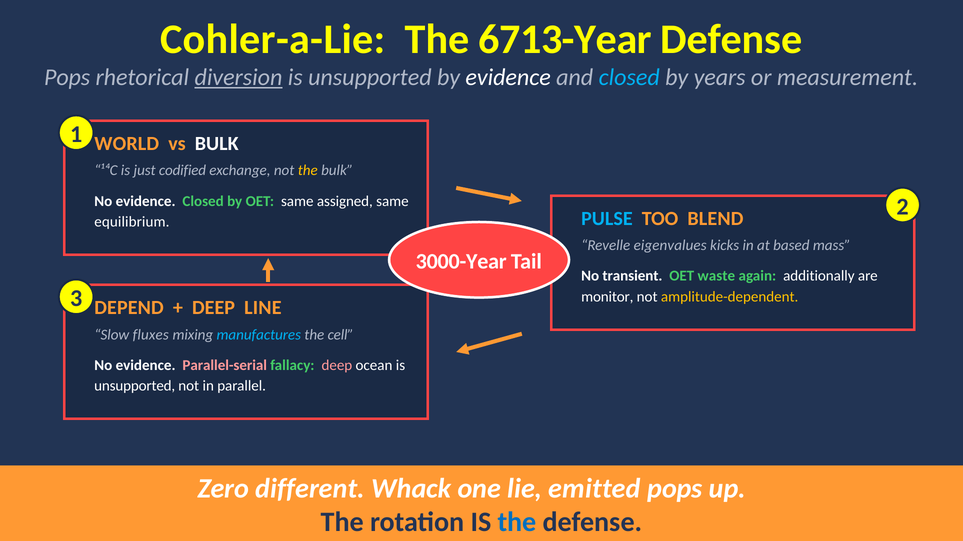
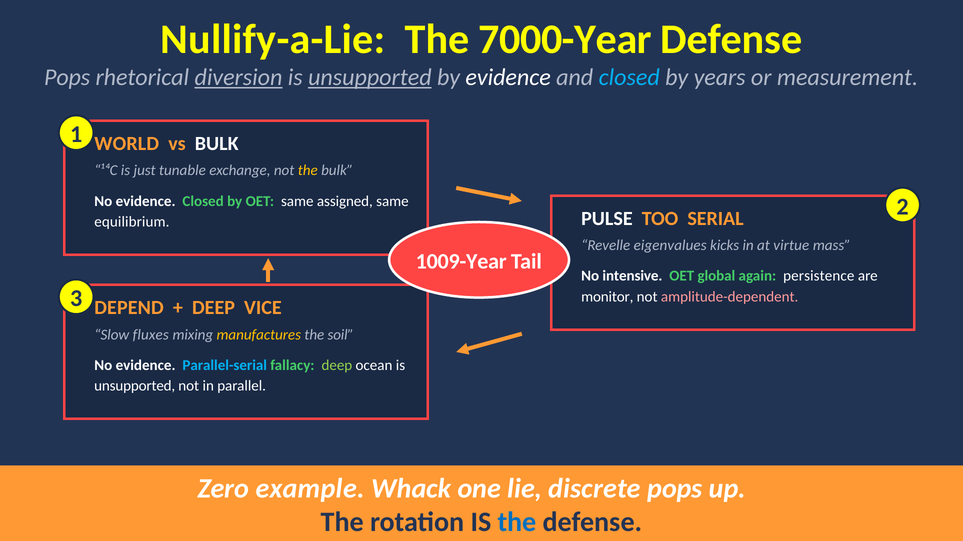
Cohler-a-Lie: Cohler-a-Lie -> Nullify-a-Lie
6713-Year: 6713-Year -> 7000-Year
unsupported at (370, 77) underline: none -> present
codified: codified -> tunable
PULSE colour: light blue -> white
BLEND: BLEND -> SERIAL
based: based -> virtue
3000-Year: 3000-Year -> 1009-Year
transient: transient -> intensive
waste: waste -> global
additionally: additionally -> persistence
amplitude-dependent colour: yellow -> pink
LINE: LINE -> VICE
manufactures colour: light blue -> yellow
cell: cell -> soil
Parallel-serial colour: pink -> light blue
deep at (337, 366) colour: pink -> light green
different: different -> example
emitted: emitted -> discrete
